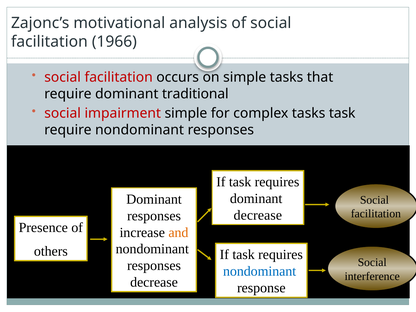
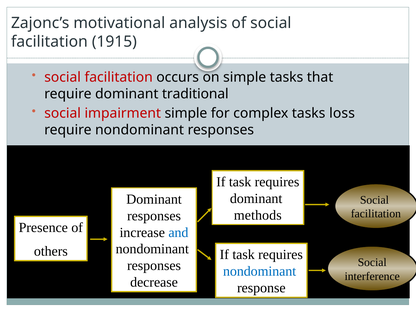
1966: 1966 -> 1915
tasks task: task -> loss
decrease at (258, 215): decrease -> methods
and colour: orange -> blue
